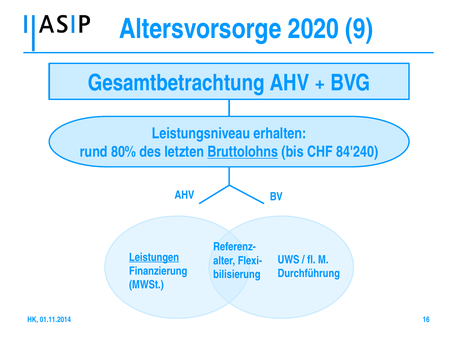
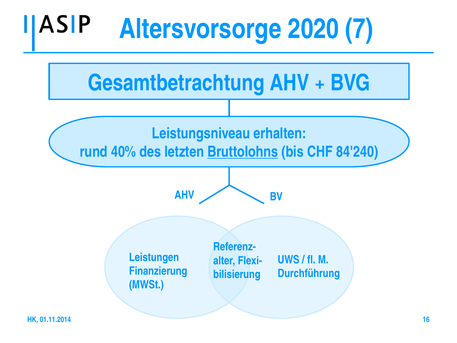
9: 9 -> 7
80%: 80% -> 40%
Leistungen underline: present -> none
